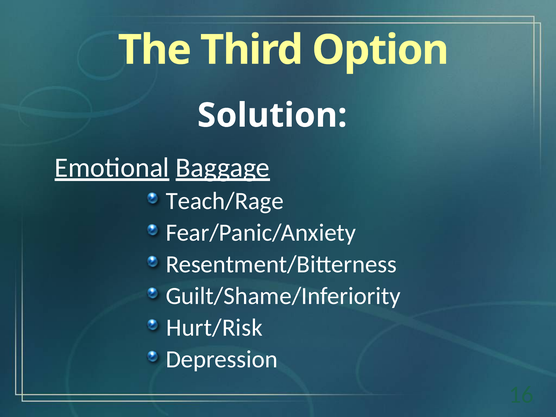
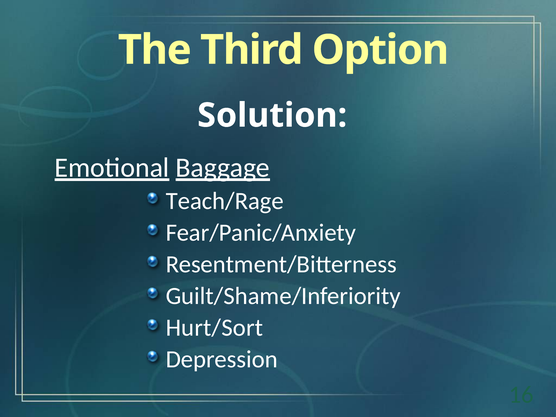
Hurt/Risk: Hurt/Risk -> Hurt/Sort
